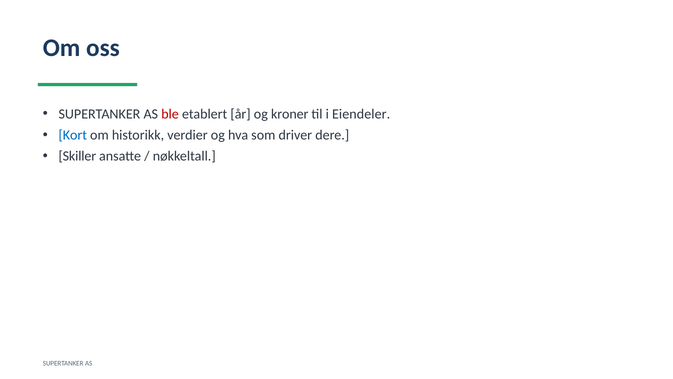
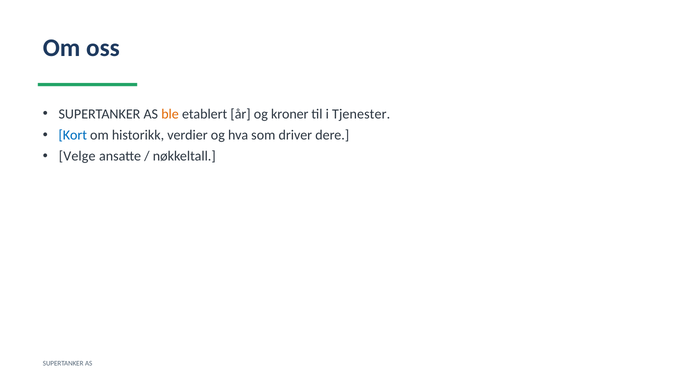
ble colour: red -> orange
Eiendeler: Eiendeler -> Tjenester
Skiller: Skiller -> Velge
